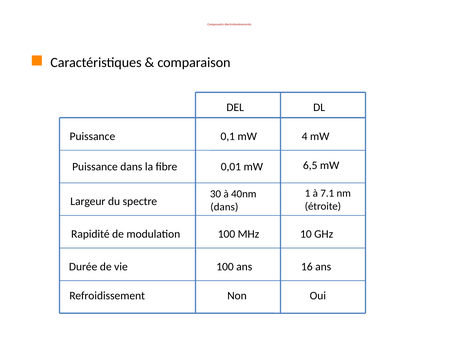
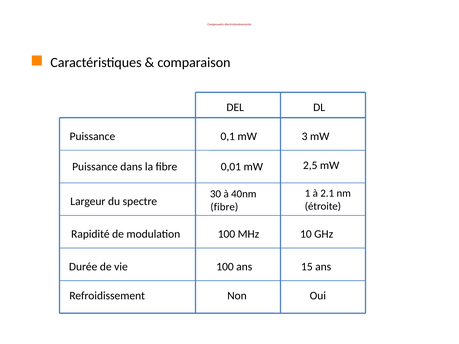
4: 4 -> 3
6,5: 6,5 -> 2,5
7.1: 7.1 -> 2.1
dans at (224, 207): dans -> fibre
16: 16 -> 15
